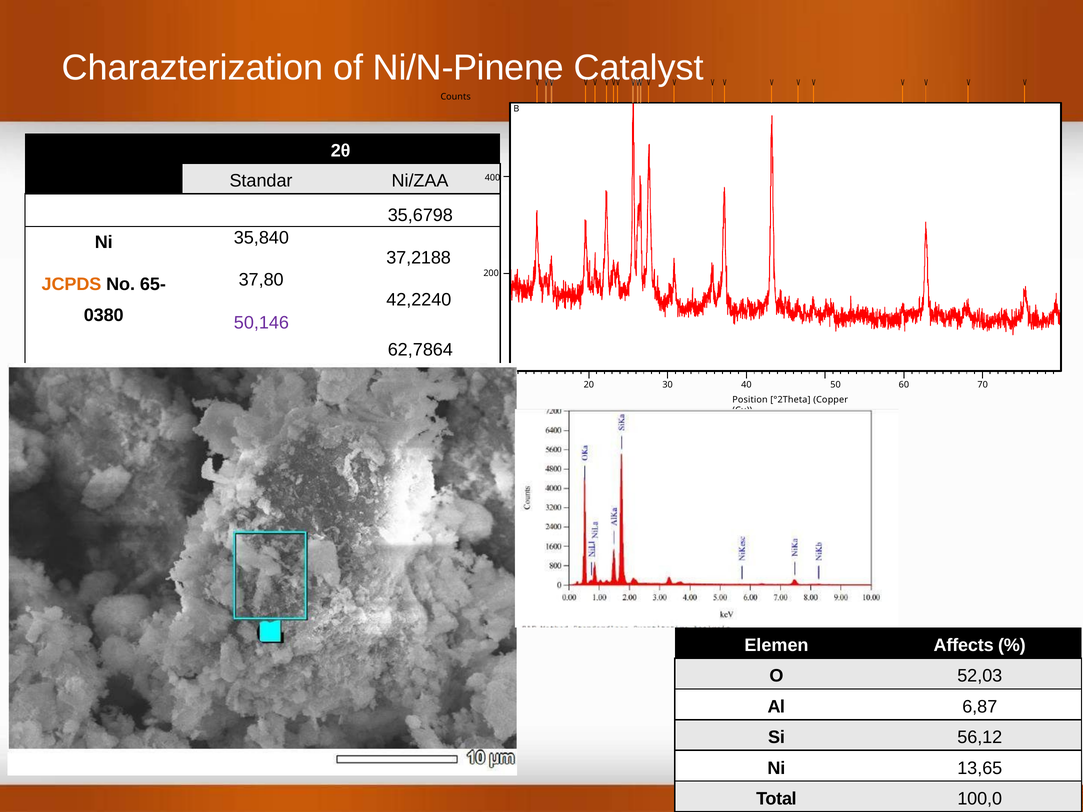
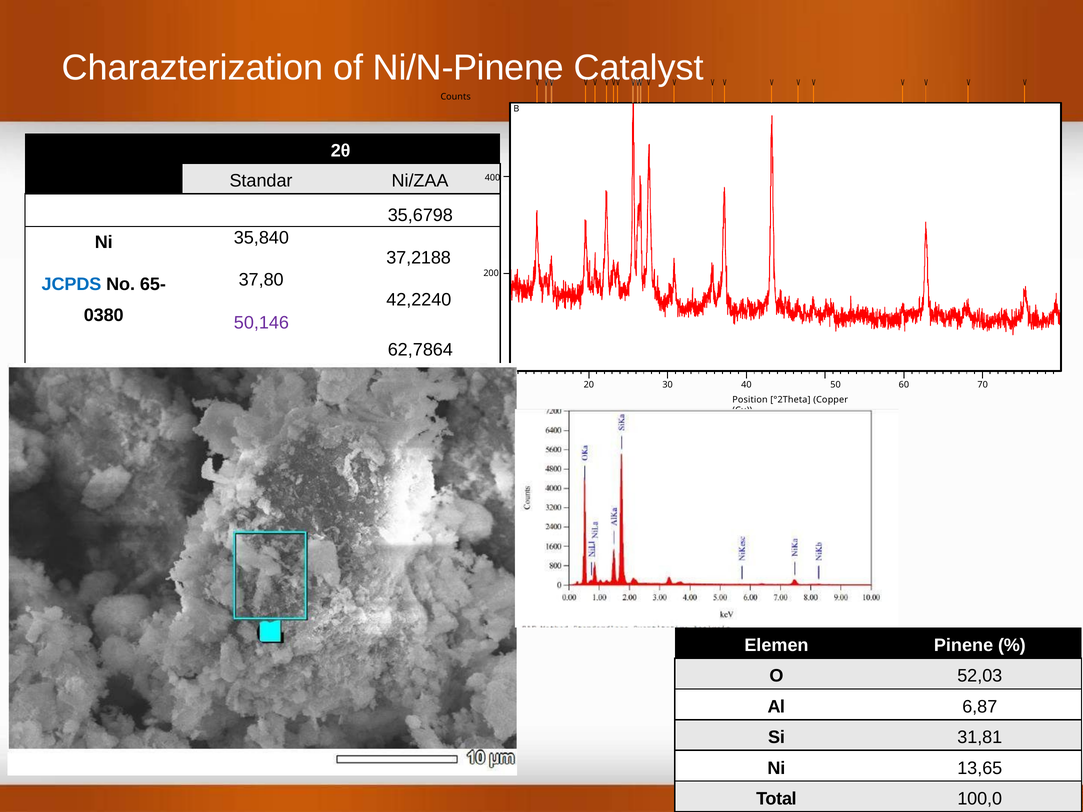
JCPDS colour: orange -> blue
Affects: Affects -> Pinene
56,12: 56,12 -> 31,81
